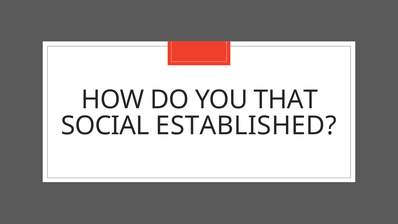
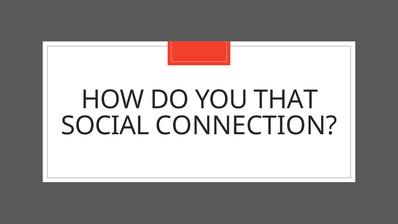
ESTABLISHED: ESTABLISHED -> CONNECTION
